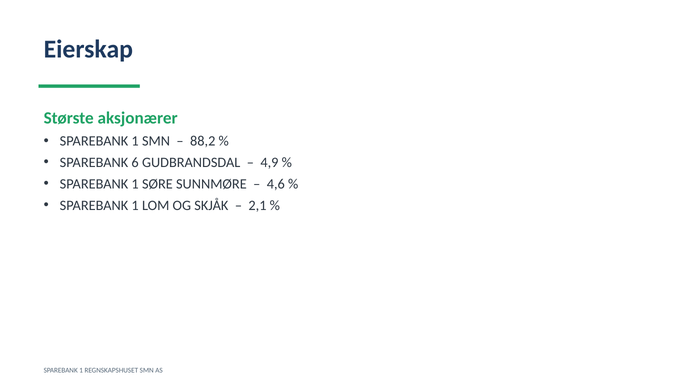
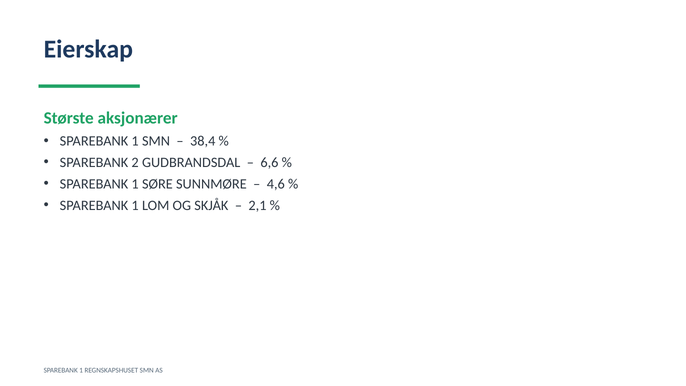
88,2: 88,2 -> 38,4
6: 6 -> 2
4,9: 4,9 -> 6,6
